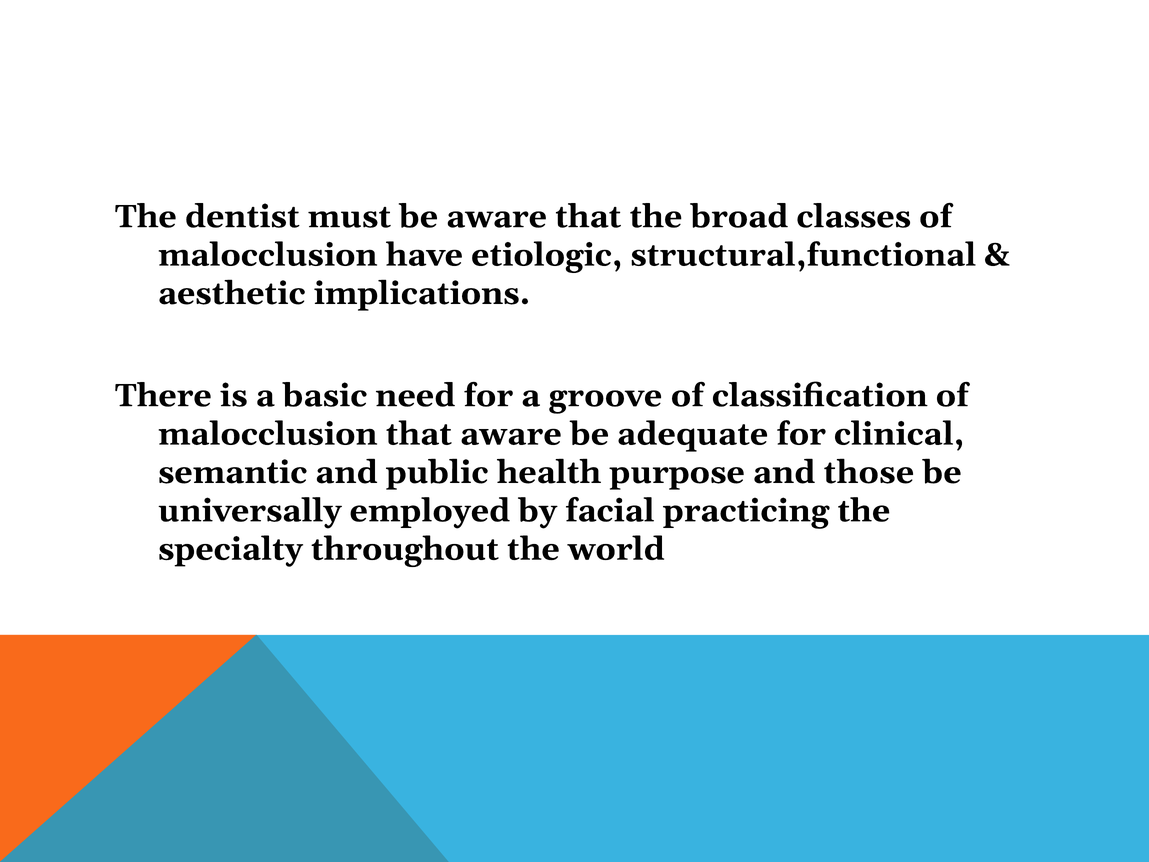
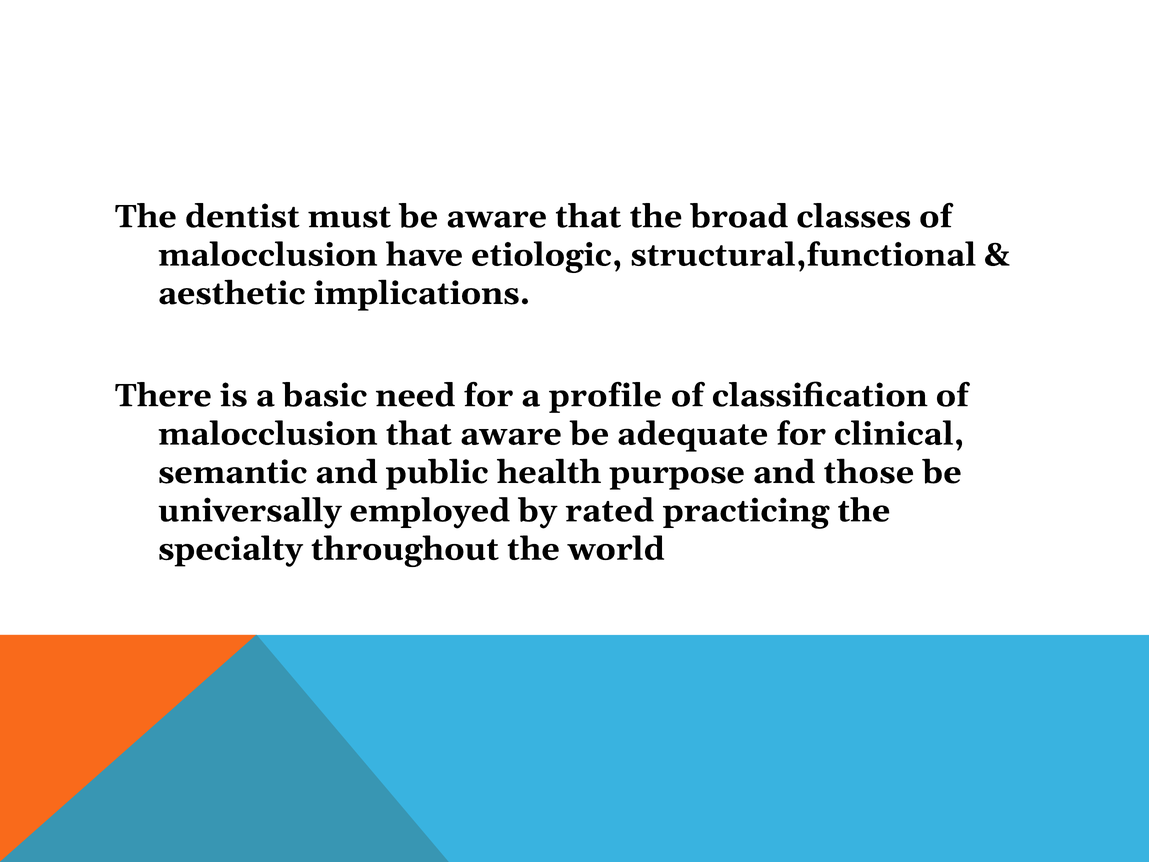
groove: groove -> profile
facial: facial -> rated
